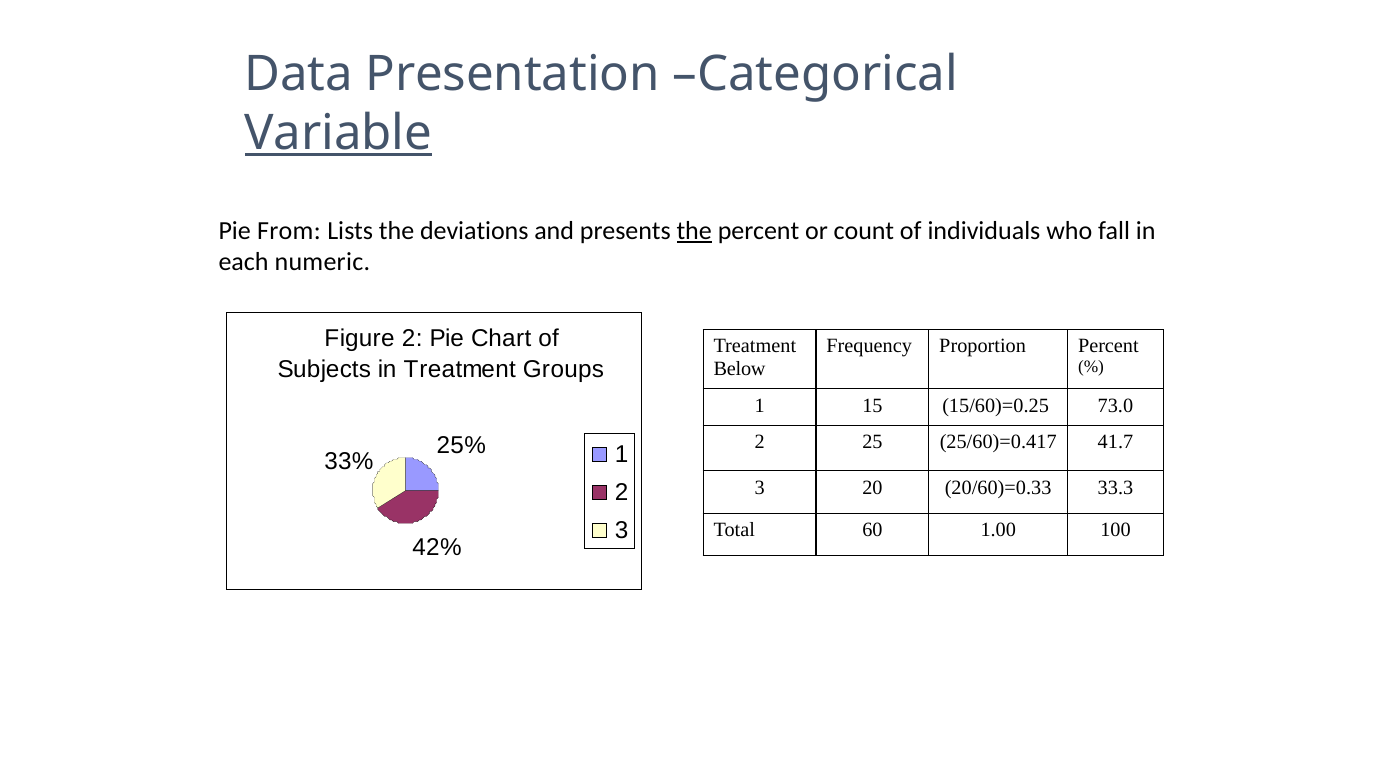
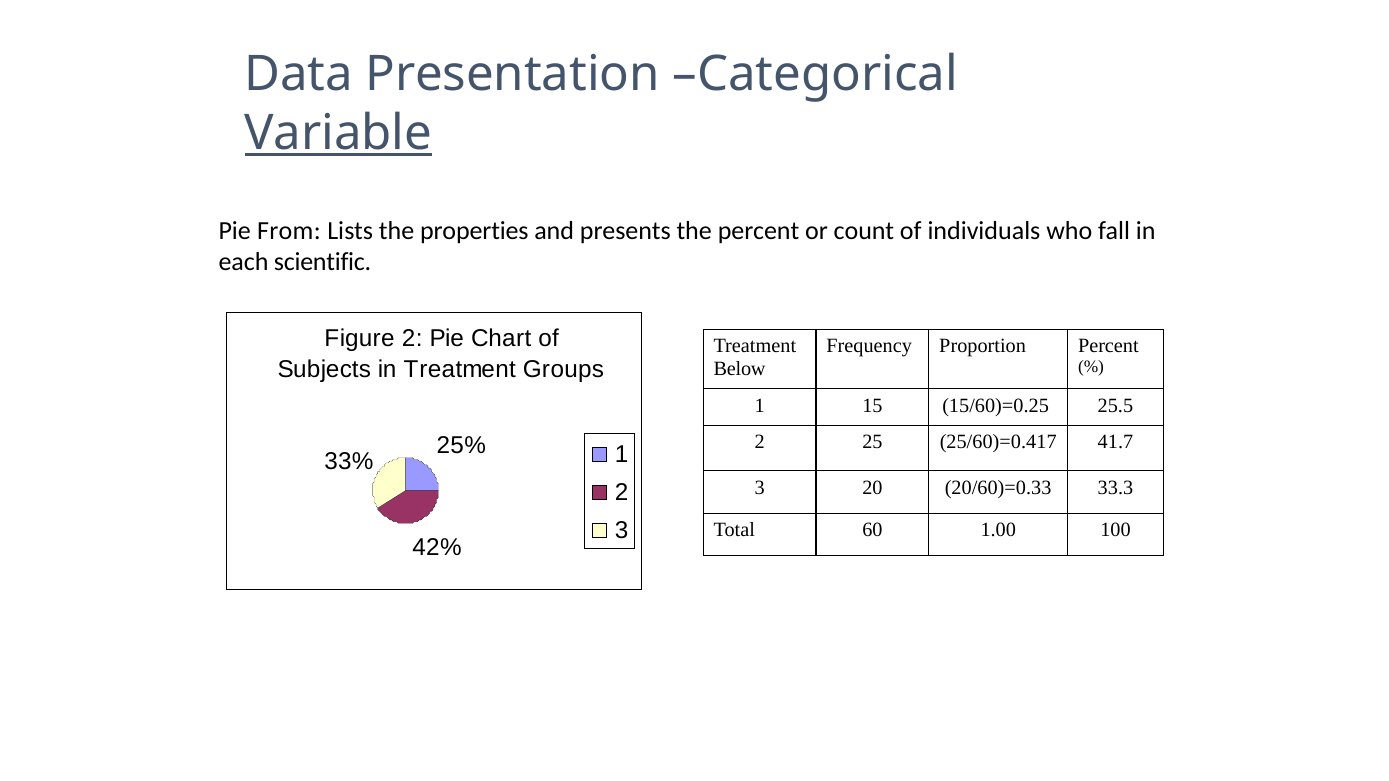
deviations: deviations -> properties
the at (694, 231) underline: present -> none
numeric: numeric -> scientific
73.0: 73.0 -> 25.5
